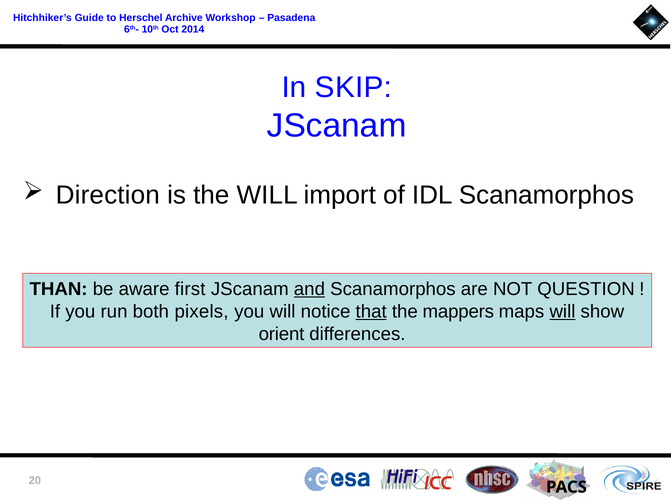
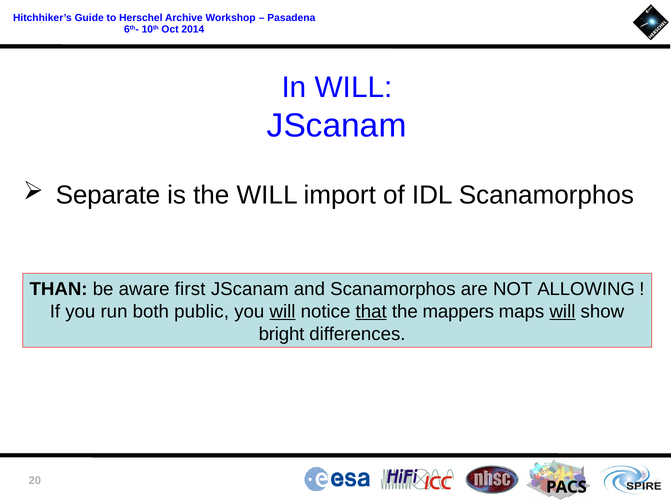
In SKIP: SKIP -> WILL
Direction: Direction -> Separate
and underline: present -> none
QUESTION: QUESTION -> ALLOWING
pixels: pixels -> public
will at (283, 312) underline: none -> present
orient: orient -> bright
